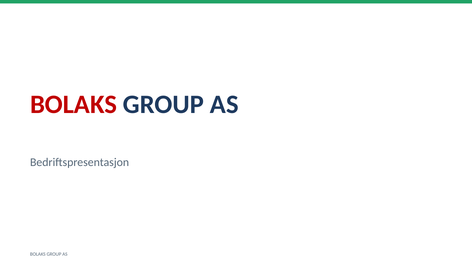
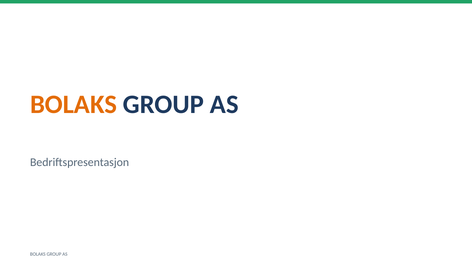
BOLAKS at (74, 105) colour: red -> orange
